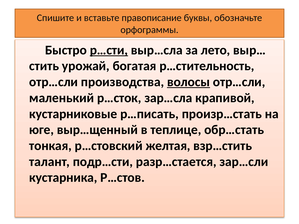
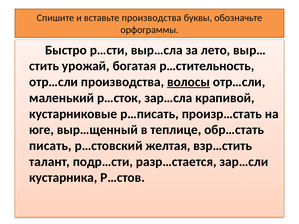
вставьте правописание: правописание -> производства
р…сти underline: present -> none
тонкая: тонкая -> писать
